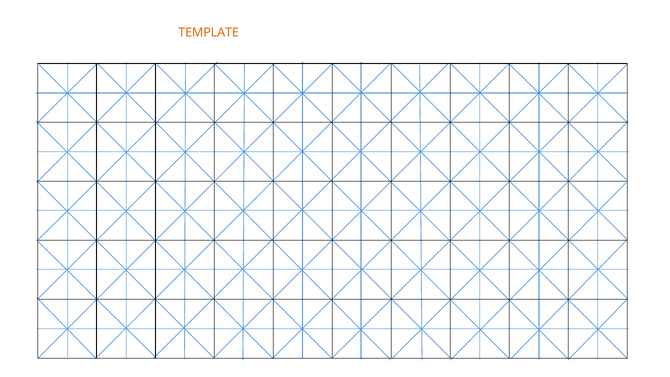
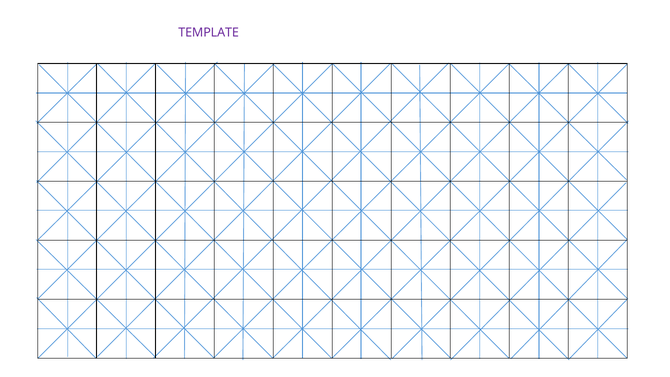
TEMPLATE colour: orange -> purple
